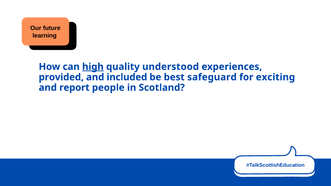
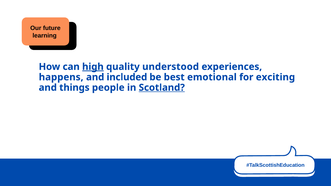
provided: provided -> happens
safeguard: safeguard -> emotional
report: report -> things
Scotland underline: none -> present
